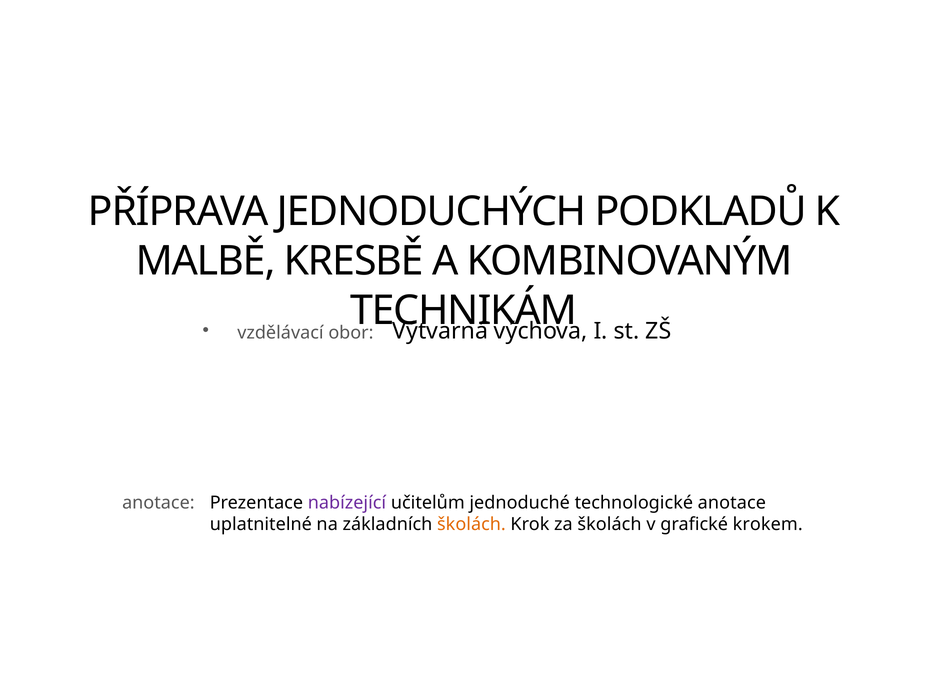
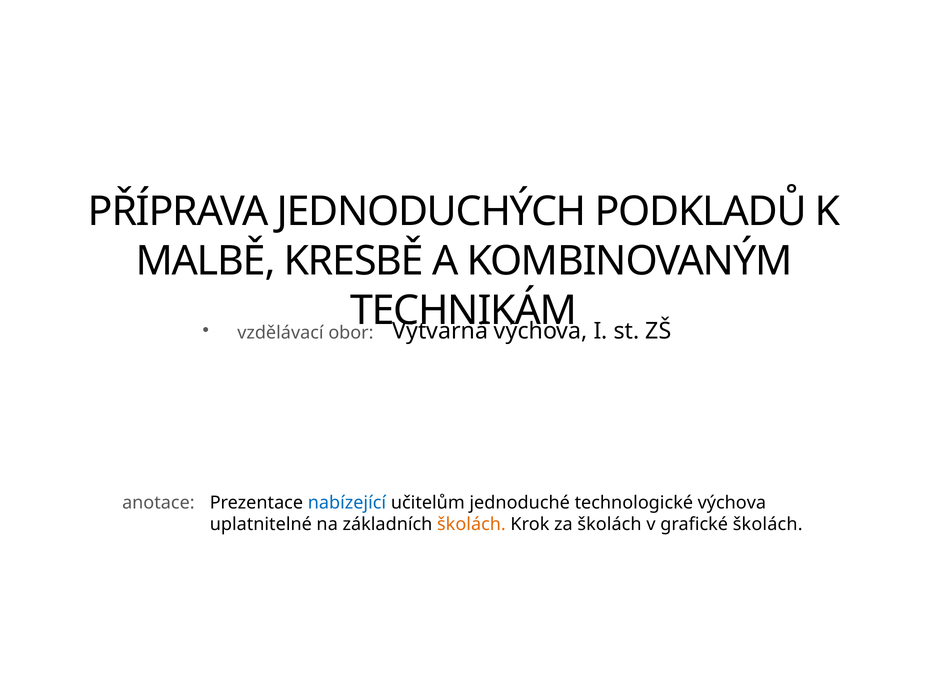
nabízející colour: purple -> blue
technologické anotace: anotace -> výchova
grafické krokem: krokem -> školách
